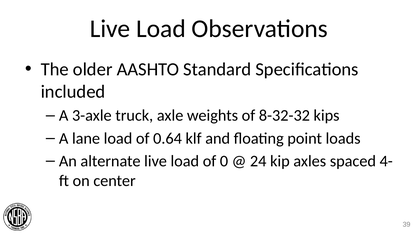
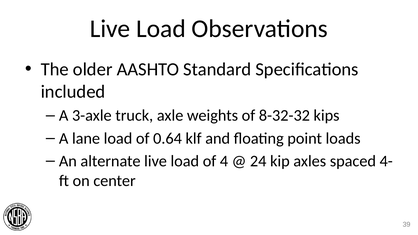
0: 0 -> 4
